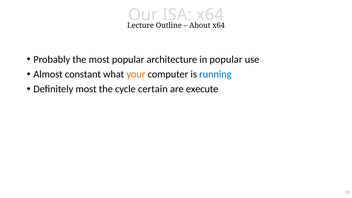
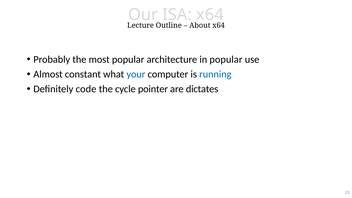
your colour: orange -> blue
Definitely most: most -> code
certain: certain -> pointer
execute: execute -> dictates
